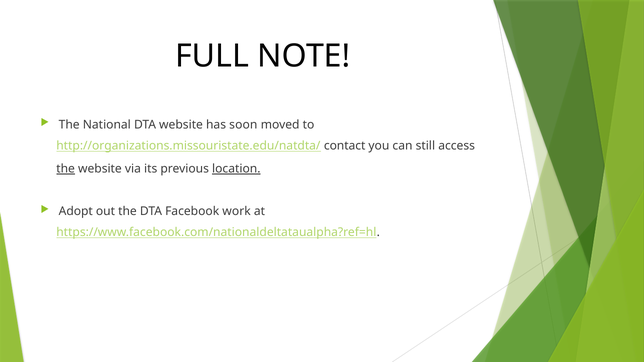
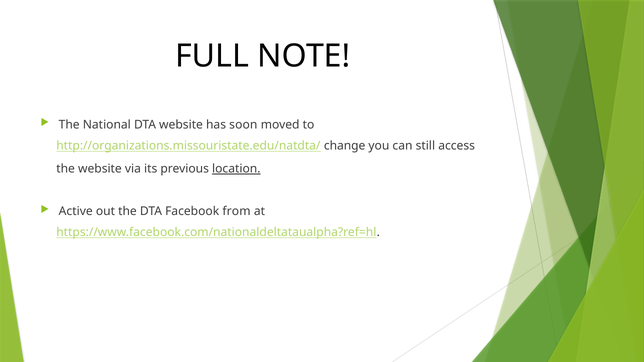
contact: contact -> change
the at (66, 169) underline: present -> none
Adopt: Adopt -> Active
work: work -> from
